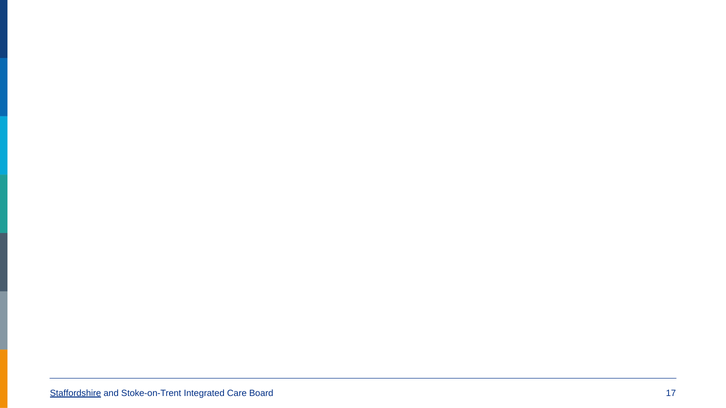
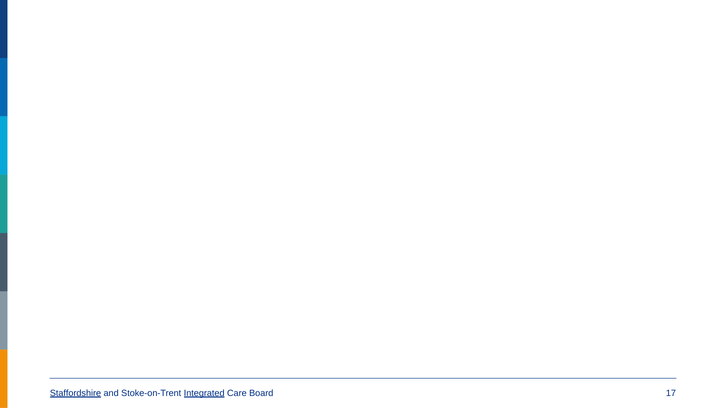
Integrated underline: none -> present
